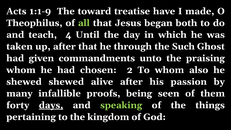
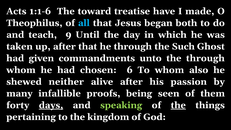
1:1-9: 1:1-9 -> 1:1-6
all colour: light green -> light blue
4: 4 -> 9
the praising: praising -> through
2: 2 -> 6
shewed shewed: shewed -> neither
the at (178, 105) underline: none -> present
